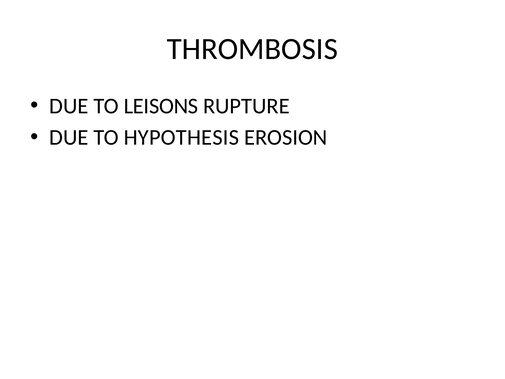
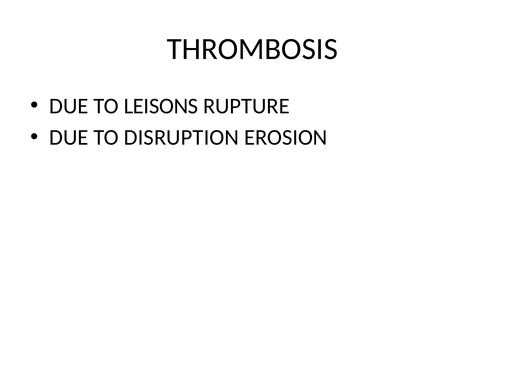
HYPOTHESIS: HYPOTHESIS -> DISRUPTION
